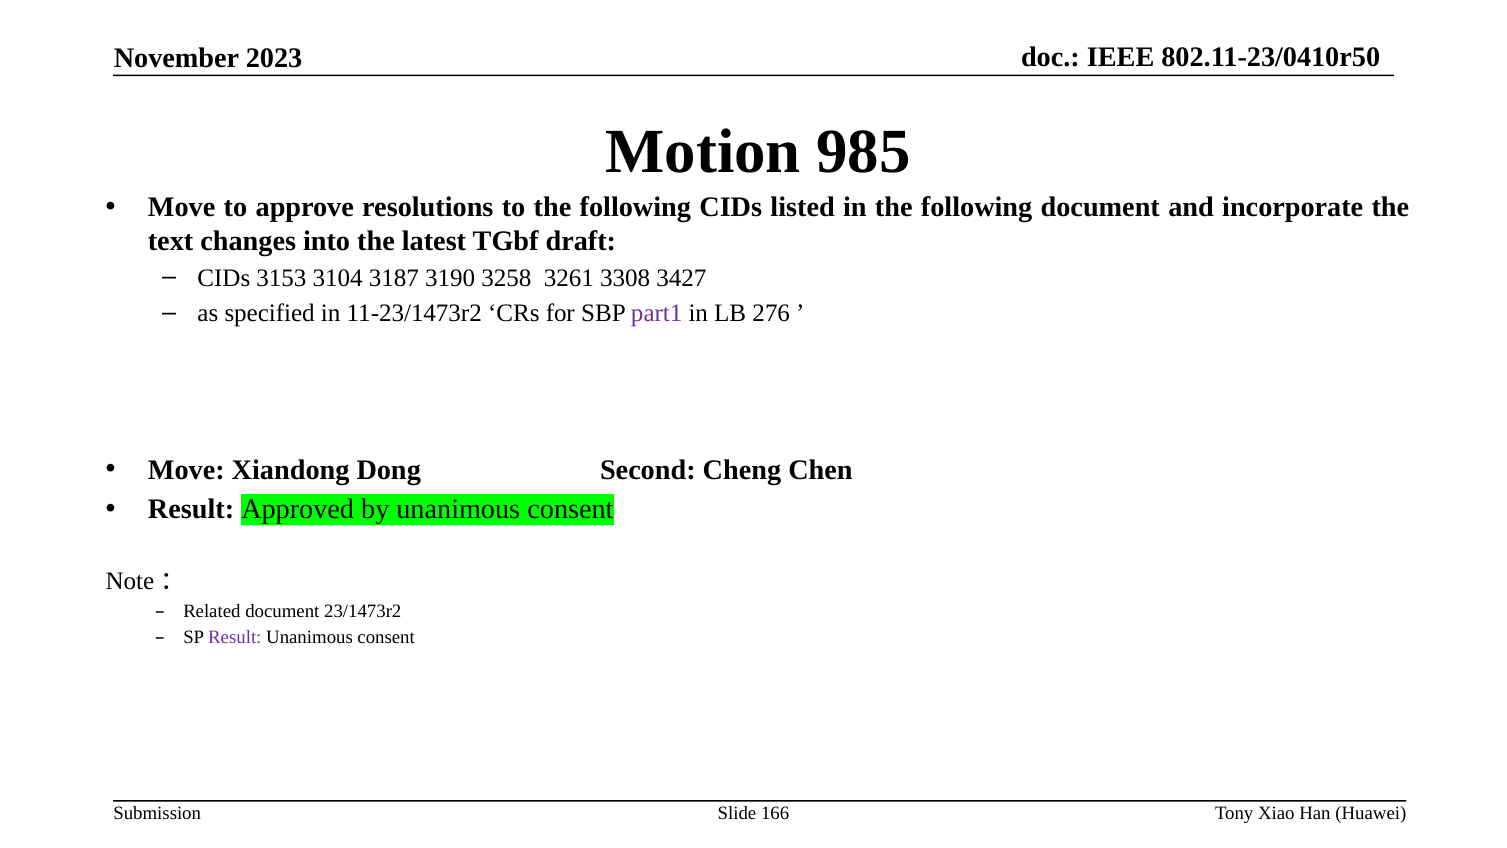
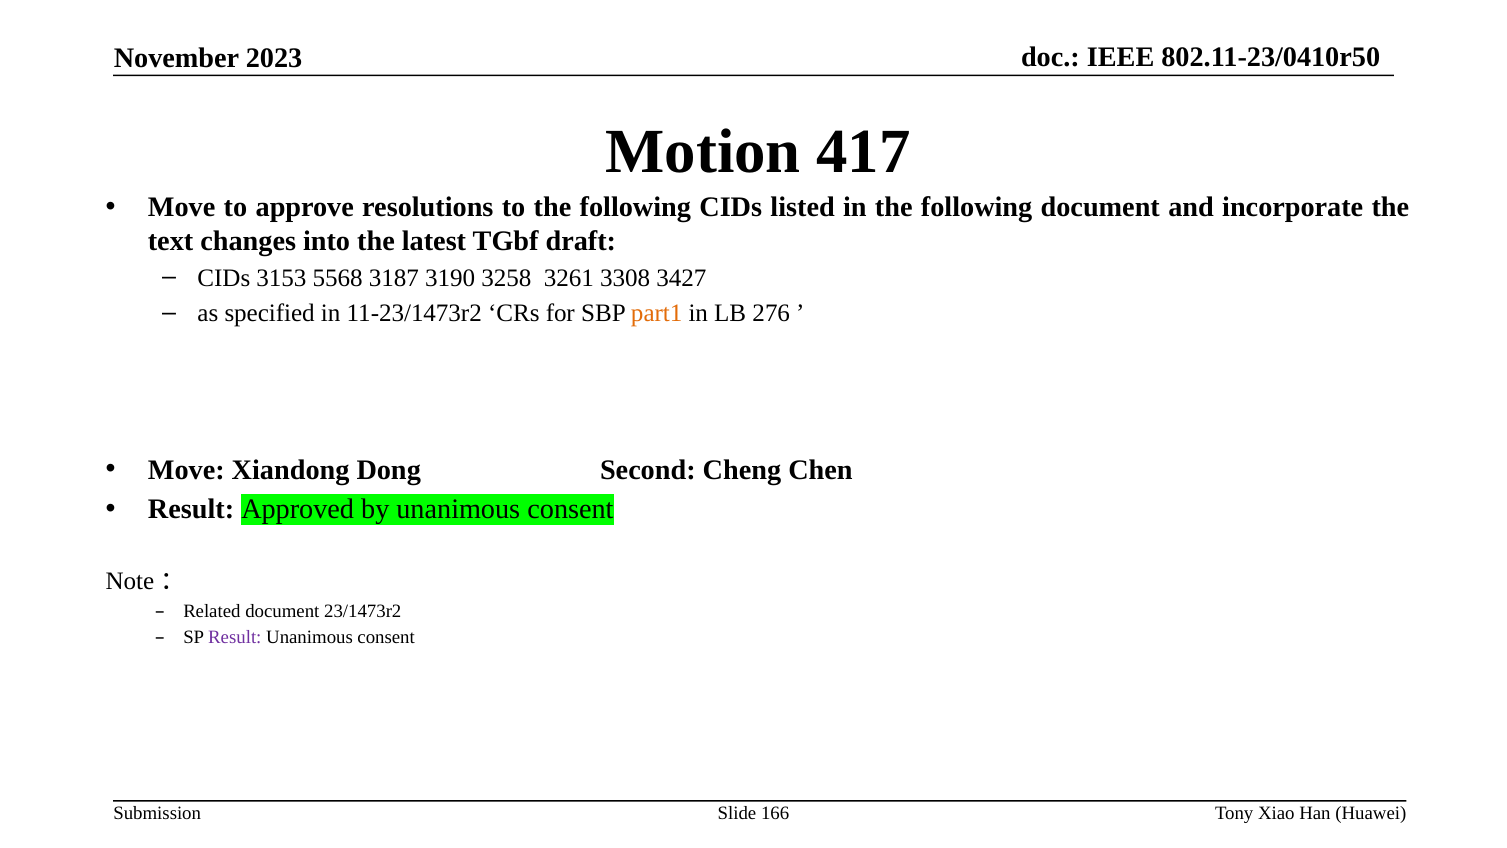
985: 985 -> 417
3104: 3104 -> 5568
part1 colour: purple -> orange
